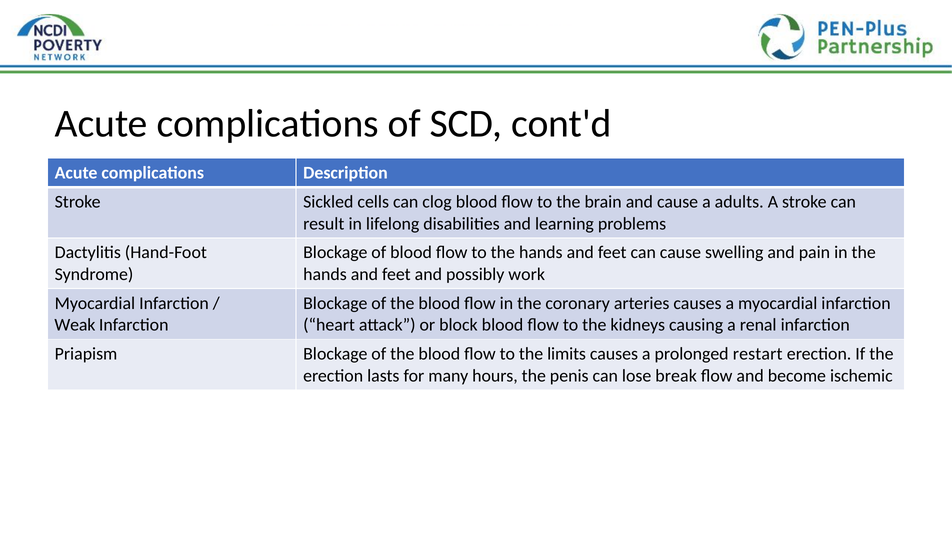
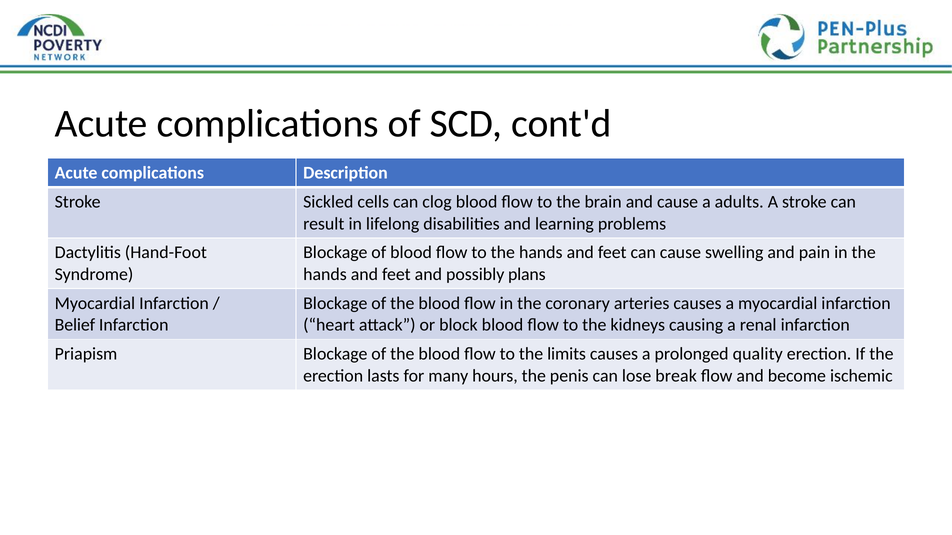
work: work -> plans
Weak: Weak -> Belief
restart: restart -> quality
